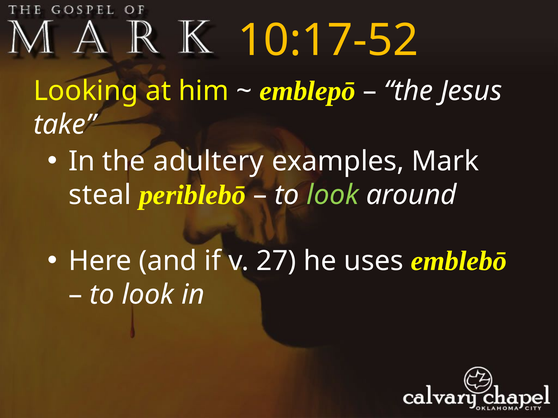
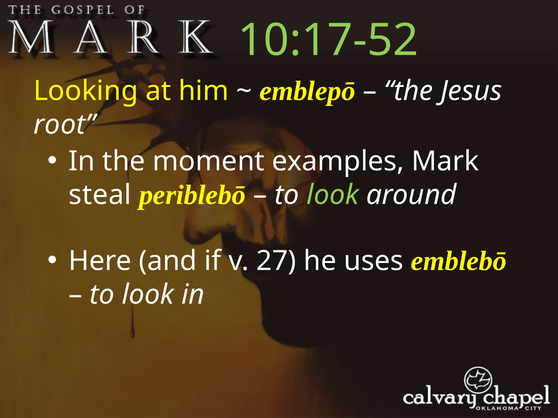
10:17-52 colour: yellow -> light green
take: take -> root
adultery: adultery -> moment
